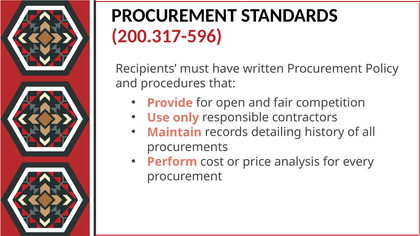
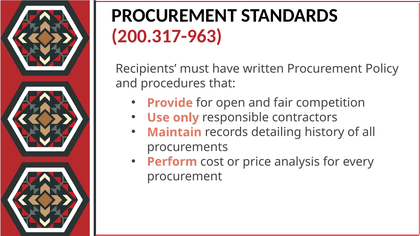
200.317-596: 200.317-596 -> 200.317-963
